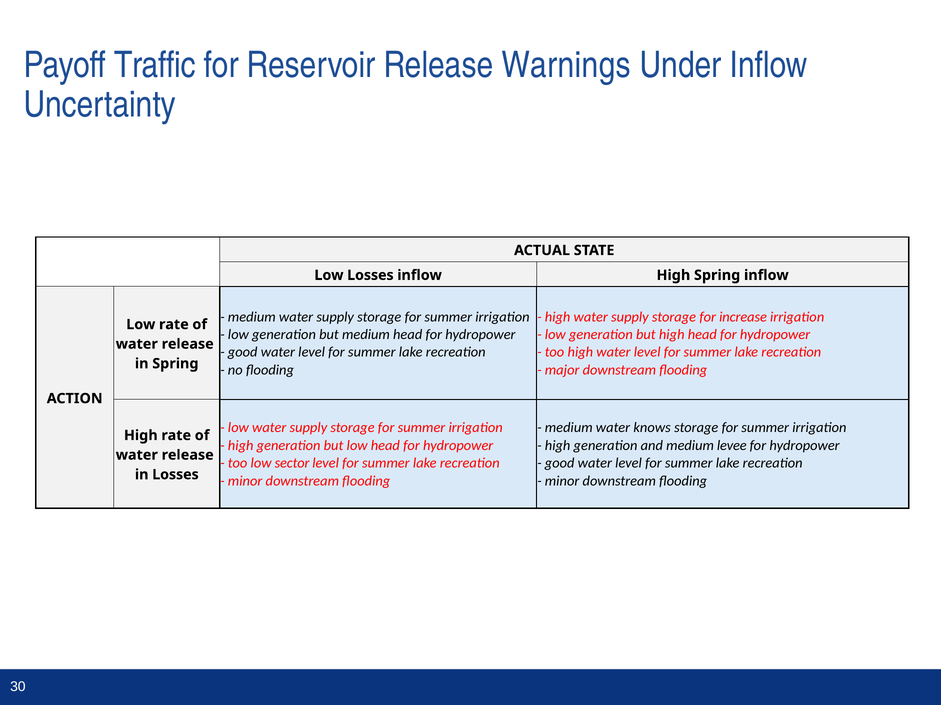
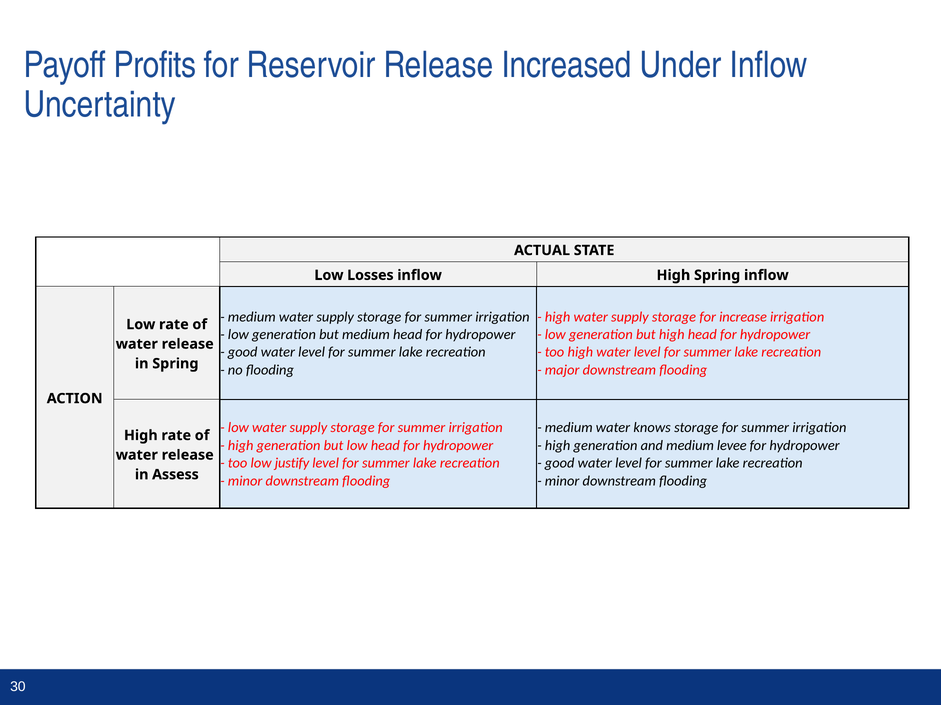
Traffic: Traffic -> Profits
Warnings: Warnings -> Increased
sector: sector -> justify
in Losses: Losses -> Assess
